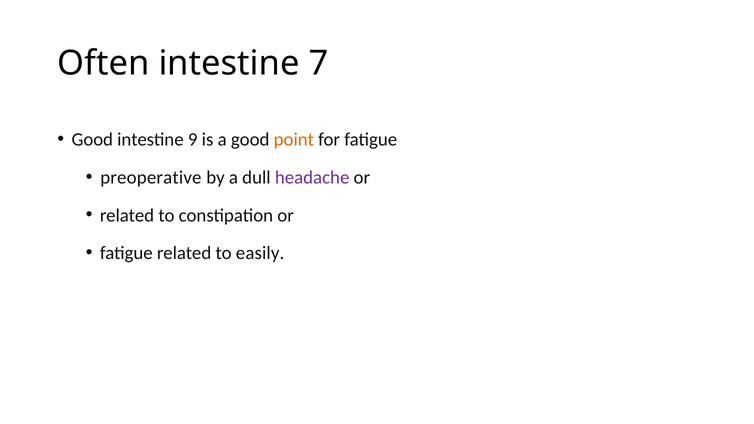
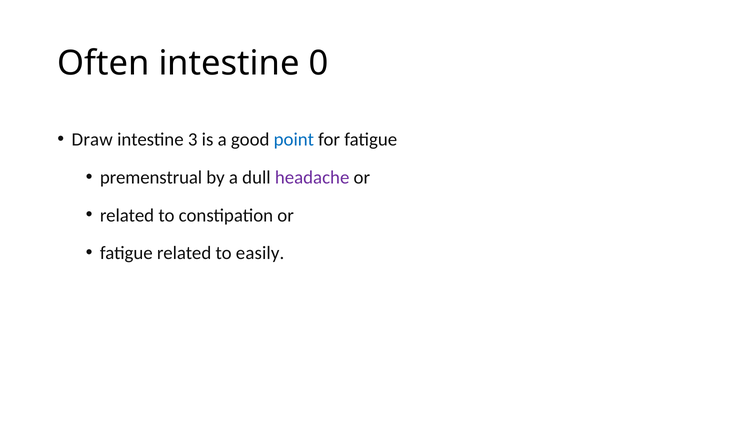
7: 7 -> 0
Good at (92, 140): Good -> Draw
9: 9 -> 3
point colour: orange -> blue
preoperative: preoperative -> premenstrual
